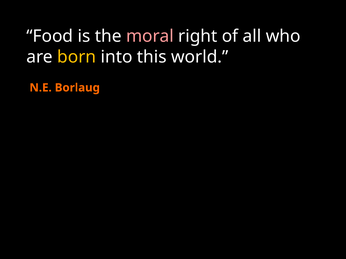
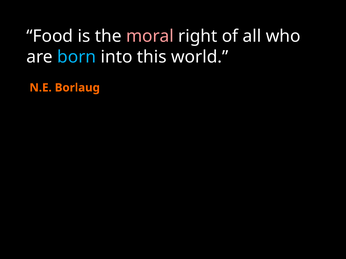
born colour: yellow -> light blue
